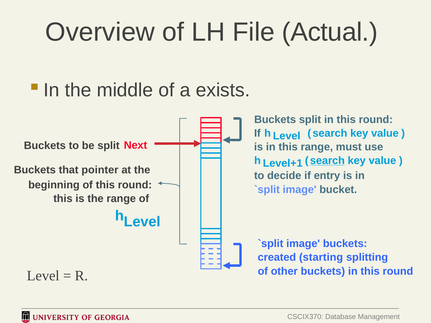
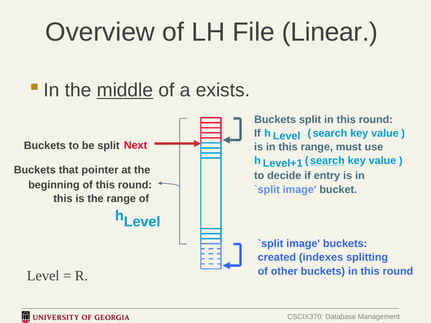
Actual: Actual -> Linear
middle underline: none -> present
starting: starting -> indexes
